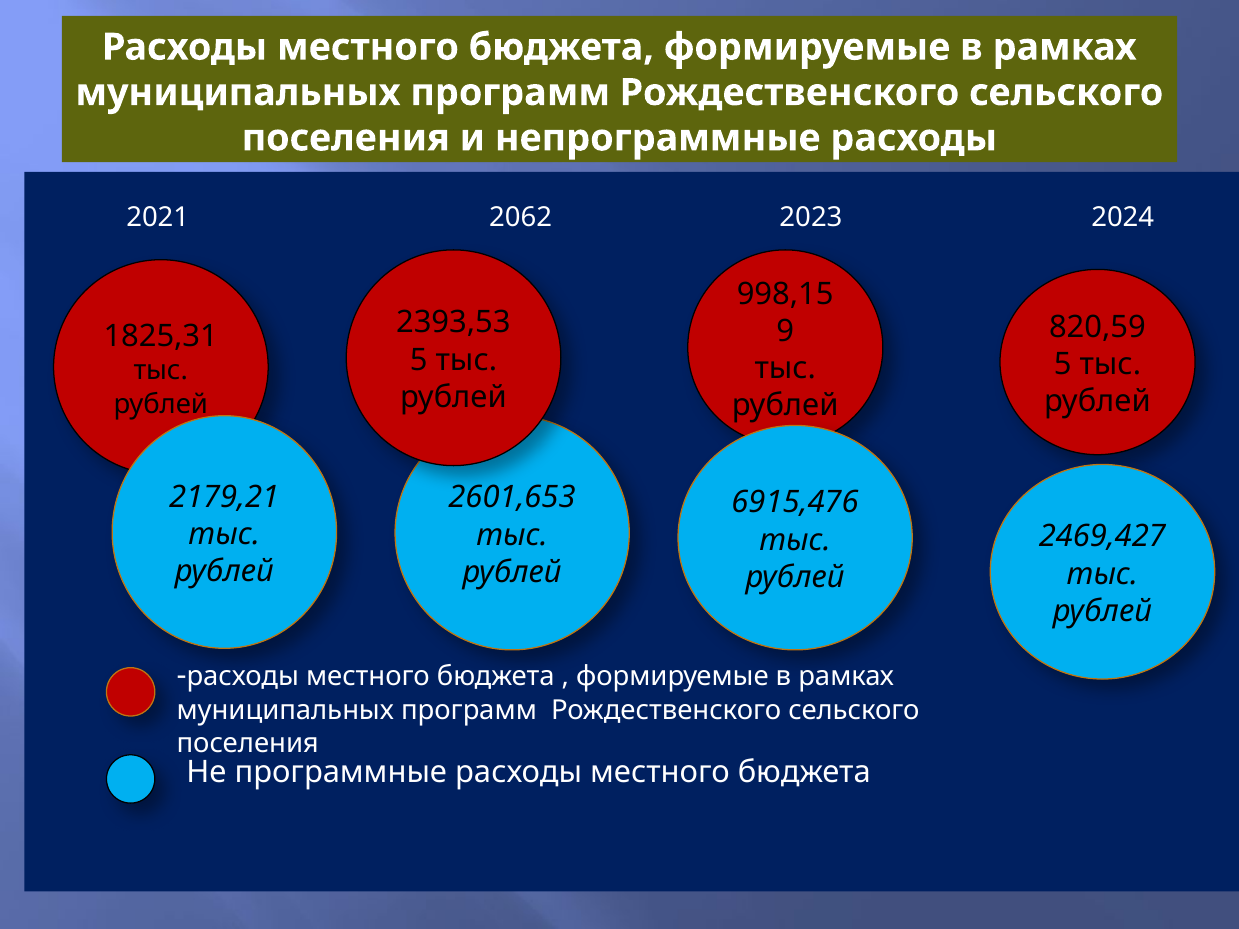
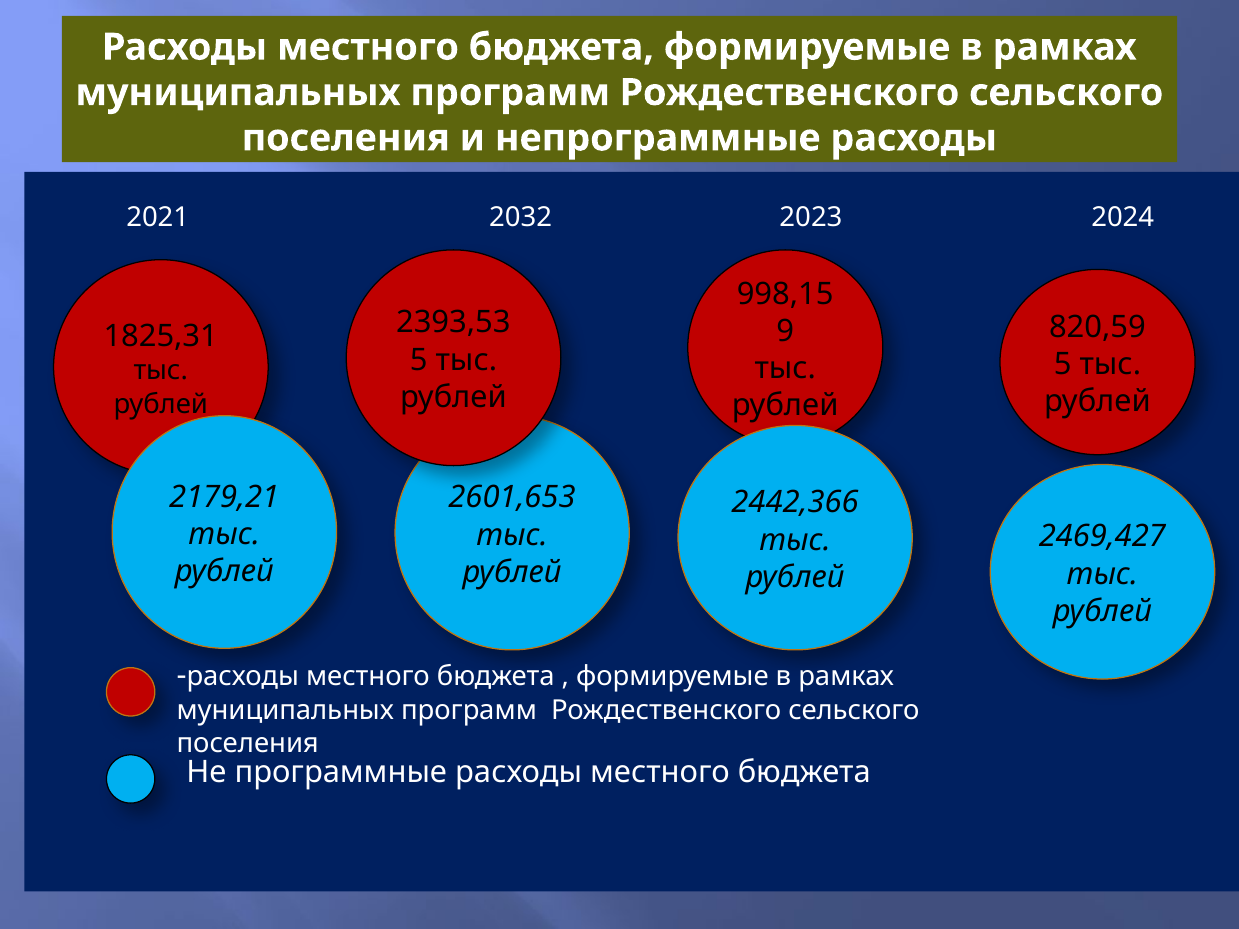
2062: 2062 -> 2032
6915,476: 6915,476 -> 2442,366
